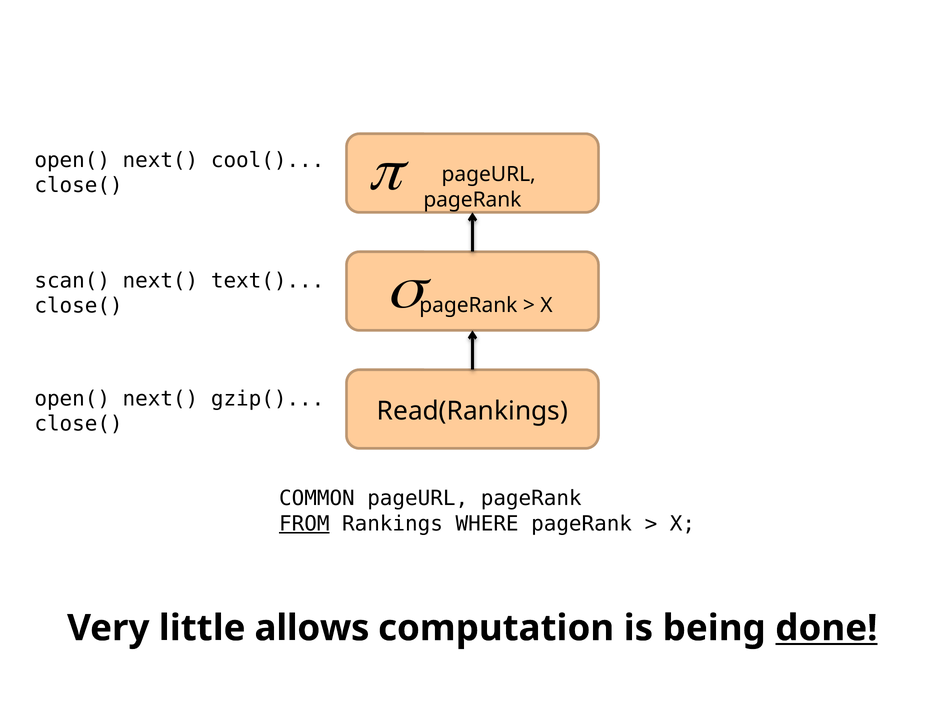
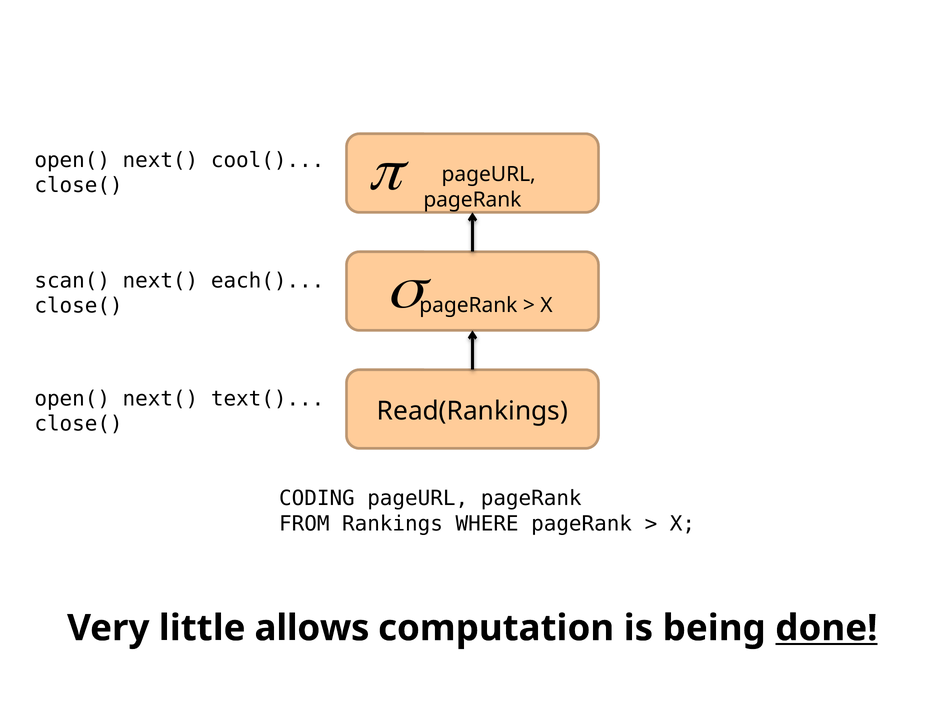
text(: text( -> each(
gzip(: gzip( -> text(
COMMON: COMMON -> CODING
FROM underline: present -> none
